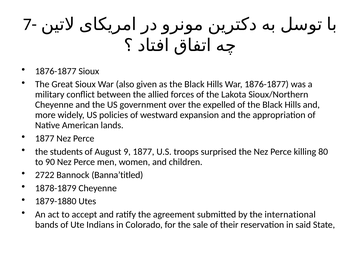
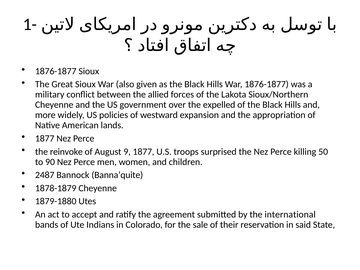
7-: 7- -> 1-
students: students -> reinvoke
80: 80 -> 50
2722: 2722 -> 2487
Banna’titled: Banna’titled -> Banna’quite
